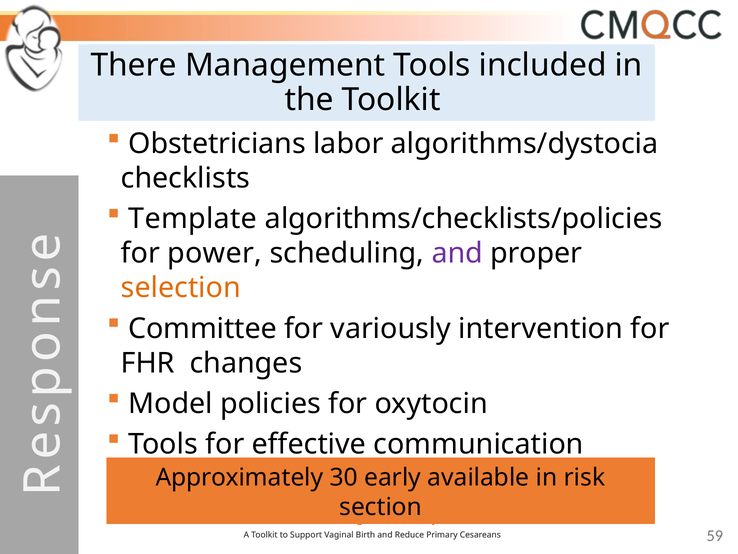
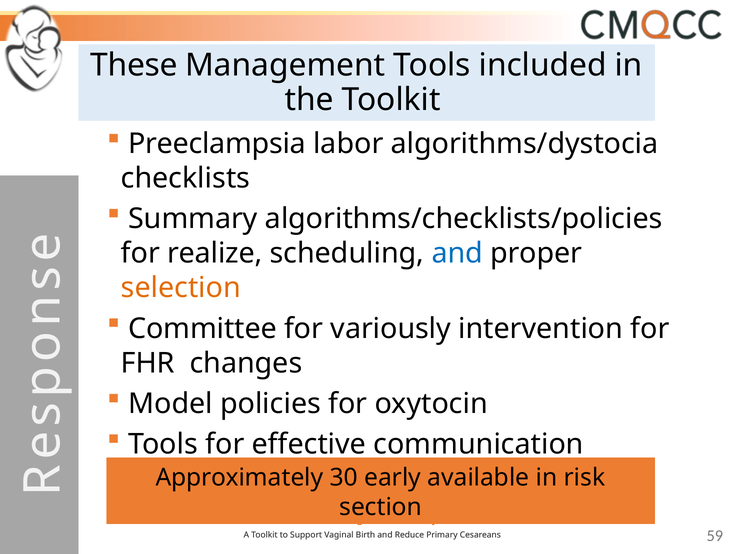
There: There -> These
Obstetricians: Obstetricians -> Preeclampsia
Template: Template -> Summary
power: power -> realize
and at (457, 253) colour: purple -> blue
